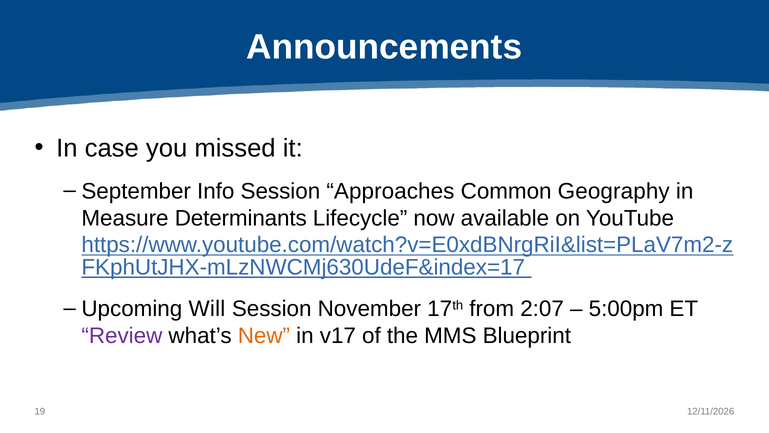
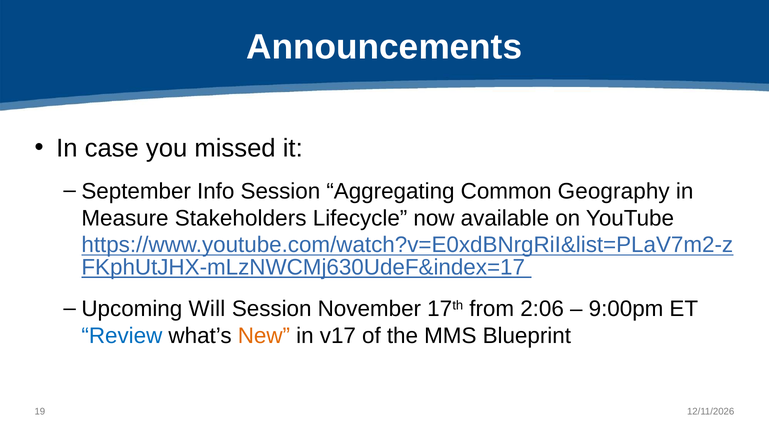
Approaches: Approaches -> Aggregating
Determinants: Determinants -> Stakeholders
2:07: 2:07 -> 2:06
5:00pm: 5:00pm -> 9:00pm
Review colour: purple -> blue
